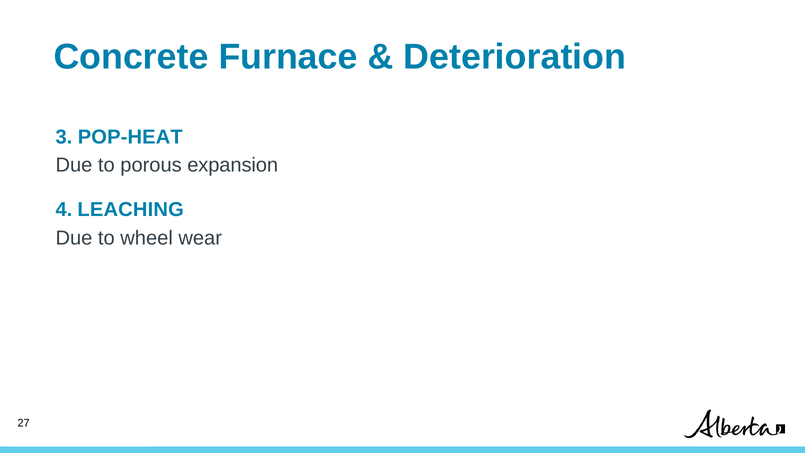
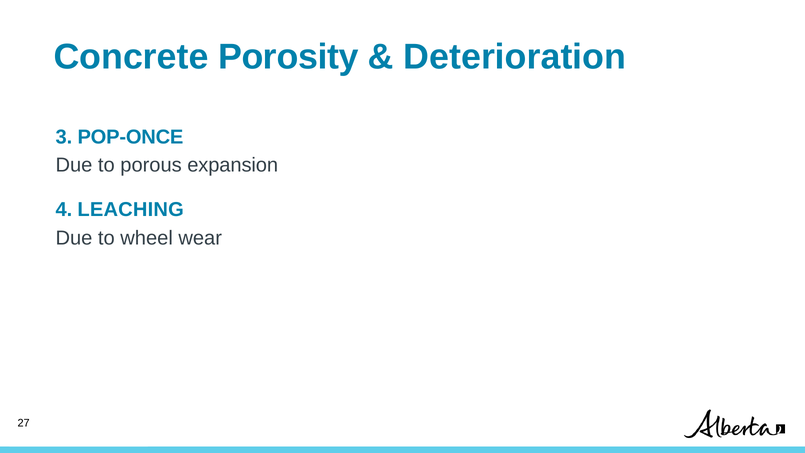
Furnace: Furnace -> Porosity
POP-HEAT: POP-HEAT -> POP-ONCE
